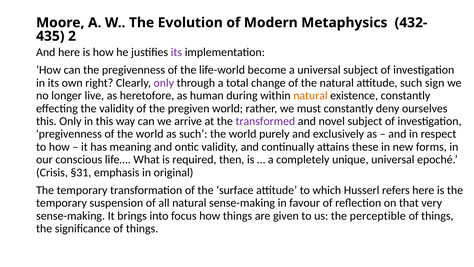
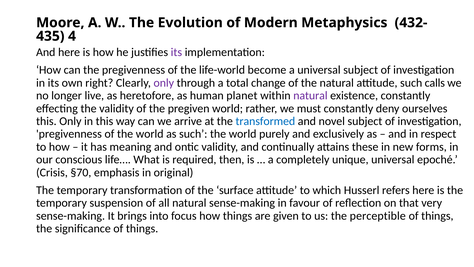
2: 2 -> 4
sign: sign -> calls
during: during -> planet
natural at (310, 95) colour: orange -> purple
transformed colour: purple -> blue
§31: §31 -> §70
